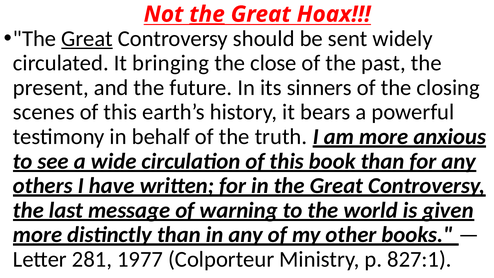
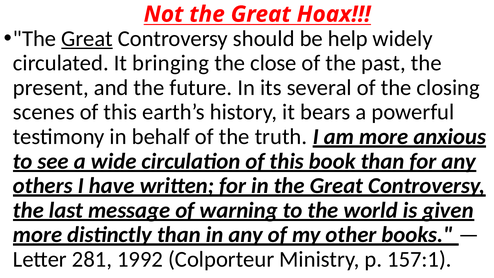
the at (207, 14) underline: present -> none
sent: sent -> help
sinners: sinners -> several
1977: 1977 -> 1992
827:1: 827:1 -> 157:1
